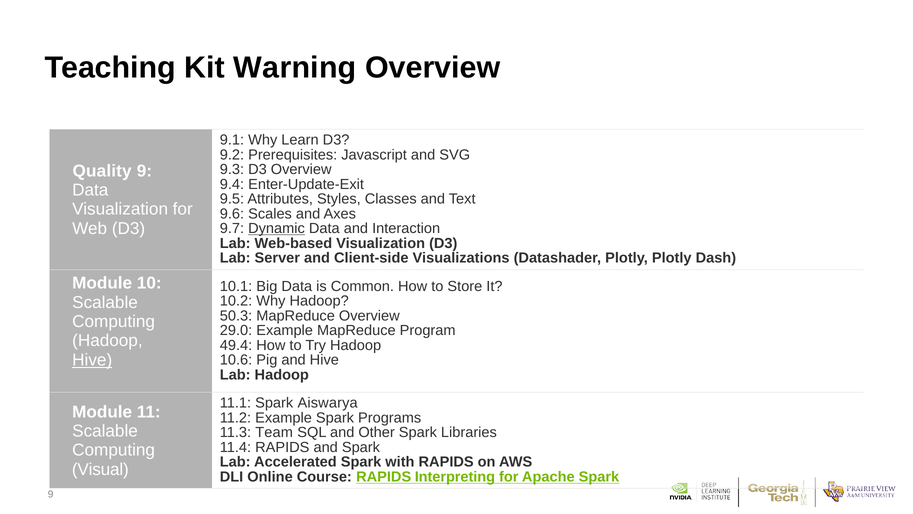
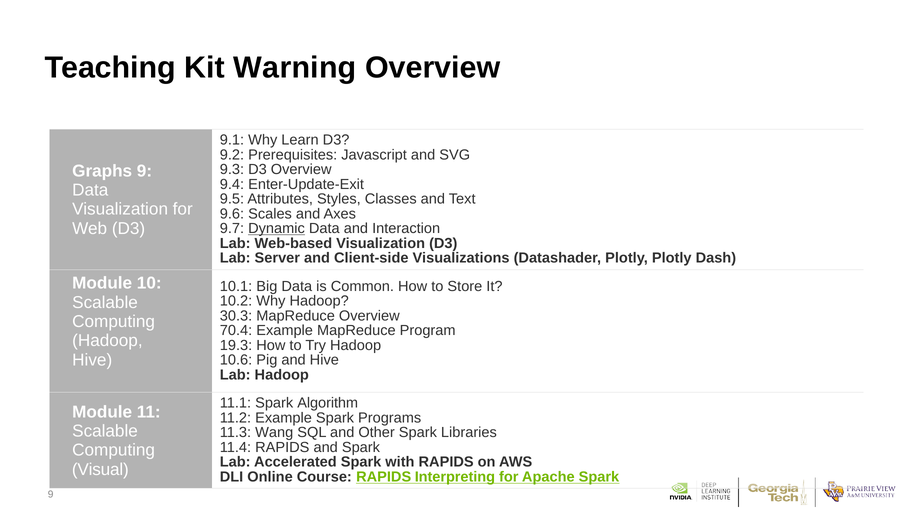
Quality: Quality -> Graphs
50.3: 50.3 -> 30.3
29.0: 29.0 -> 70.4
49.4: 49.4 -> 19.3
Hive at (92, 360) underline: present -> none
Aiswarya: Aiswarya -> Algorithm
Team: Team -> Wang
